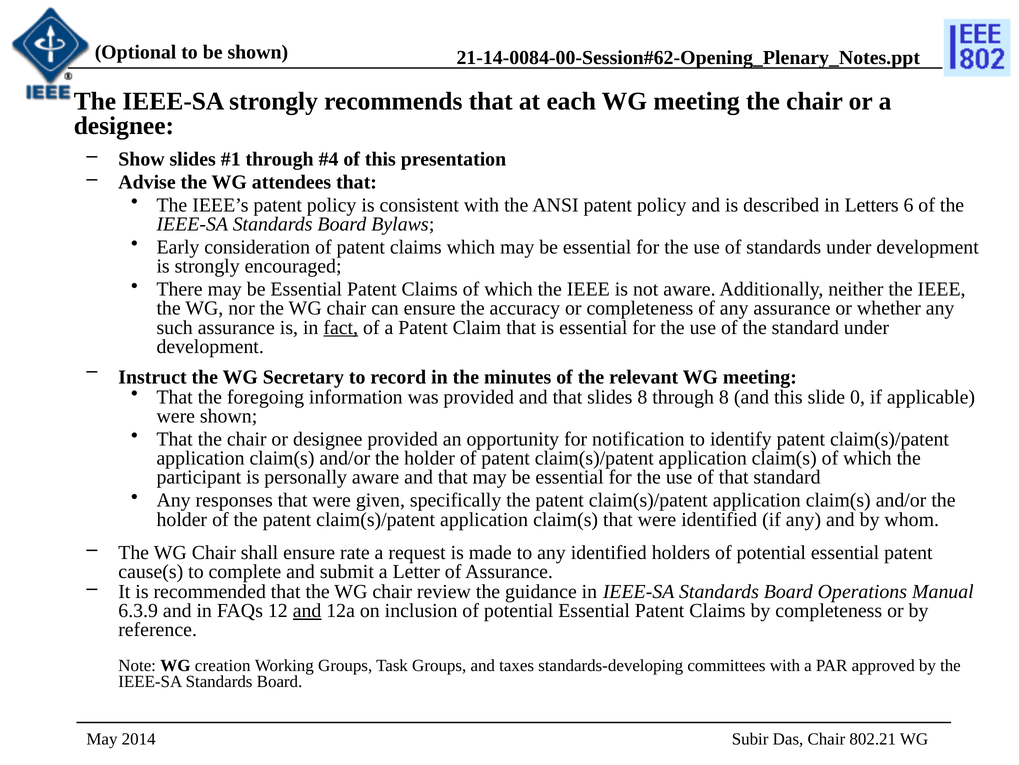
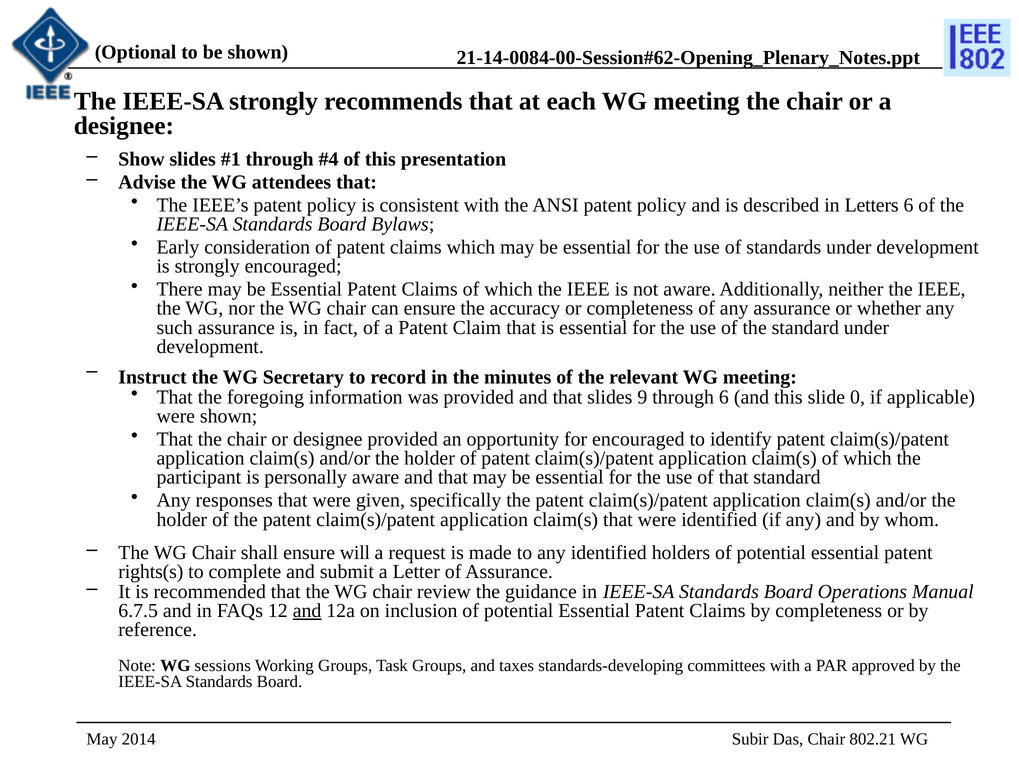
fact underline: present -> none
slides 8: 8 -> 9
through 8: 8 -> 6
for notification: notification -> encouraged
rate: rate -> will
cause(s: cause(s -> rights(s
6.3.9: 6.3.9 -> 6.7.5
creation: creation -> sessions
